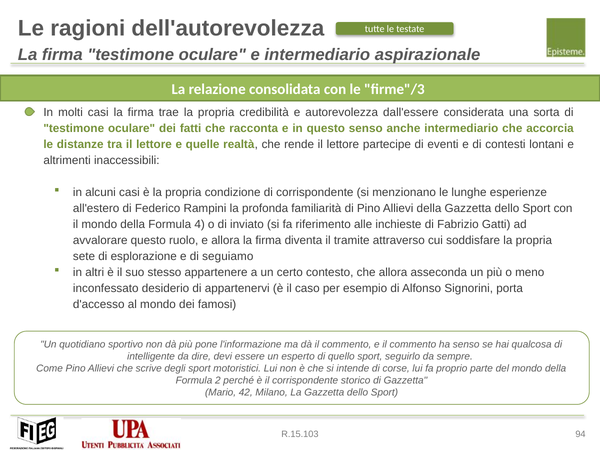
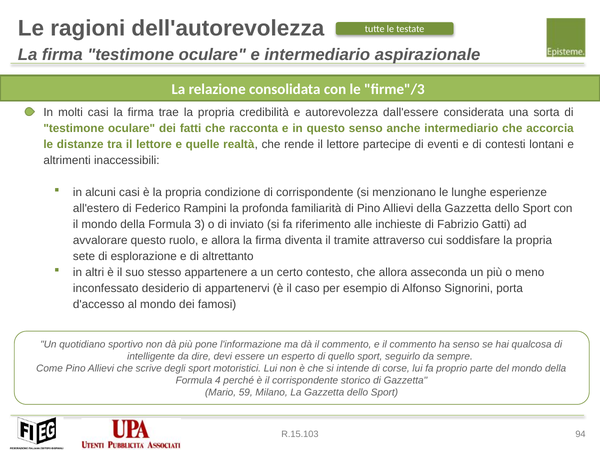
4: 4 -> 3
seguiamo: seguiamo -> altrettanto
2: 2 -> 4
42: 42 -> 59
